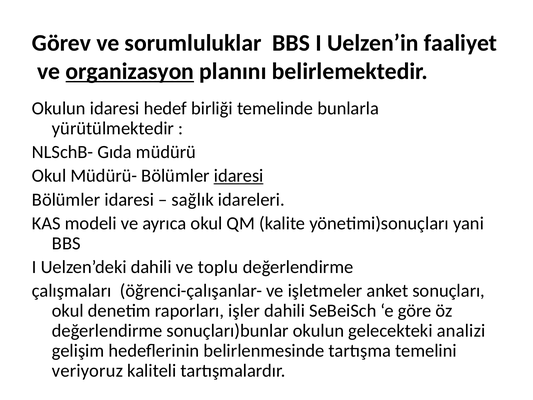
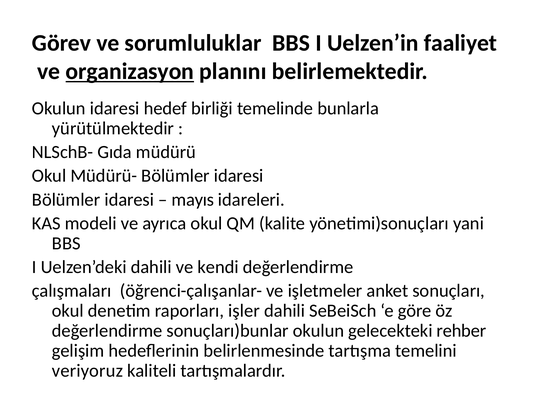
idaresi at (239, 176) underline: present -> none
sağlık: sağlık -> mayıs
toplu: toplu -> kendi
analizi: analizi -> rehber
